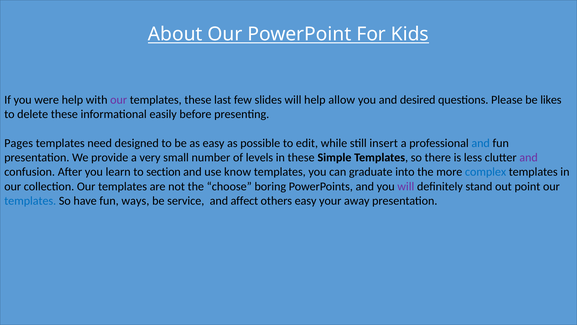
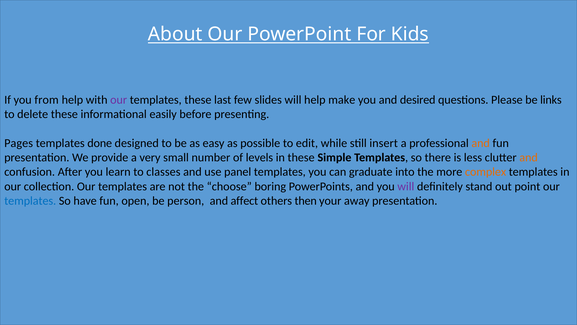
were: were -> from
allow: allow -> make
likes: likes -> links
need: need -> done
and at (481, 143) colour: blue -> orange
and at (529, 157) colour: purple -> orange
section: section -> classes
know: know -> panel
complex colour: blue -> orange
ways: ways -> open
service: service -> person
others easy: easy -> then
